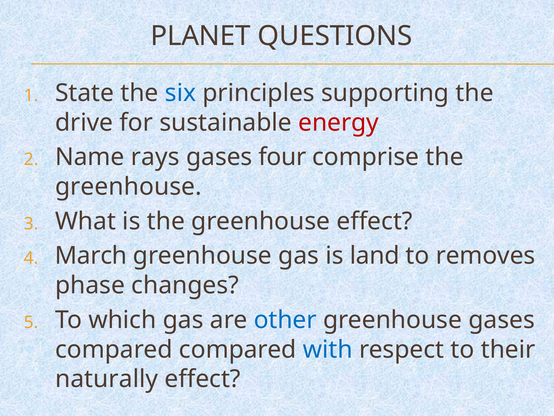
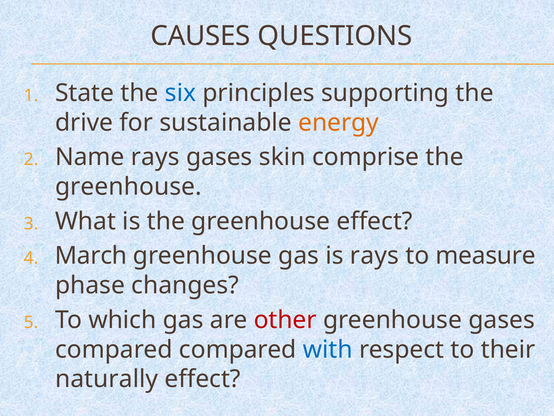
PLANET: PLANET -> CAUSES
energy colour: red -> orange
four: four -> skin
is land: land -> rays
removes: removes -> measure
other colour: blue -> red
